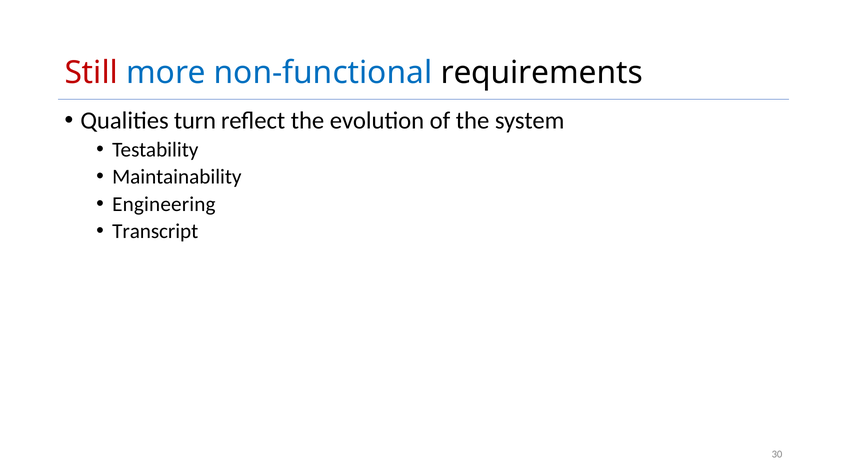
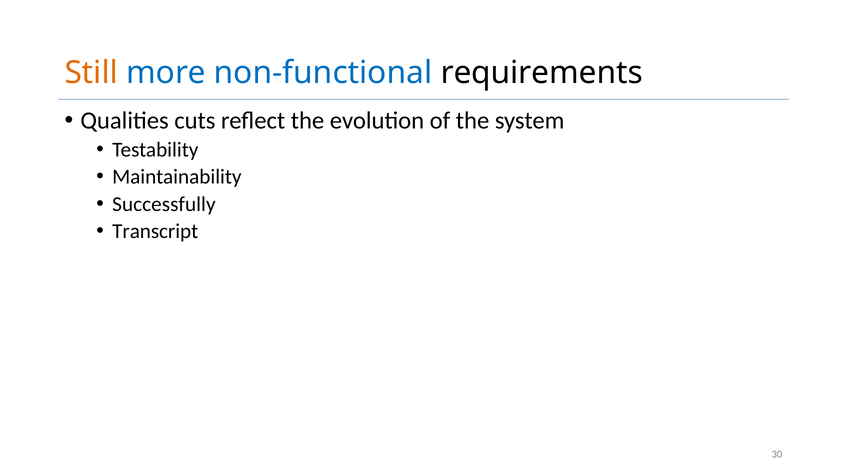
Still colour: red -> orange
turn: turn -> cuts
Engineering: Engineering -> Successfully
